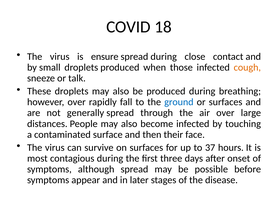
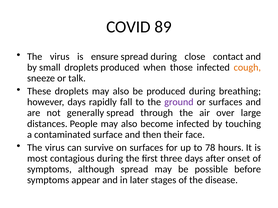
18: 18 -> 89
however over: over -> days
ground colour: blue -> purple
37: 37 -> 78
